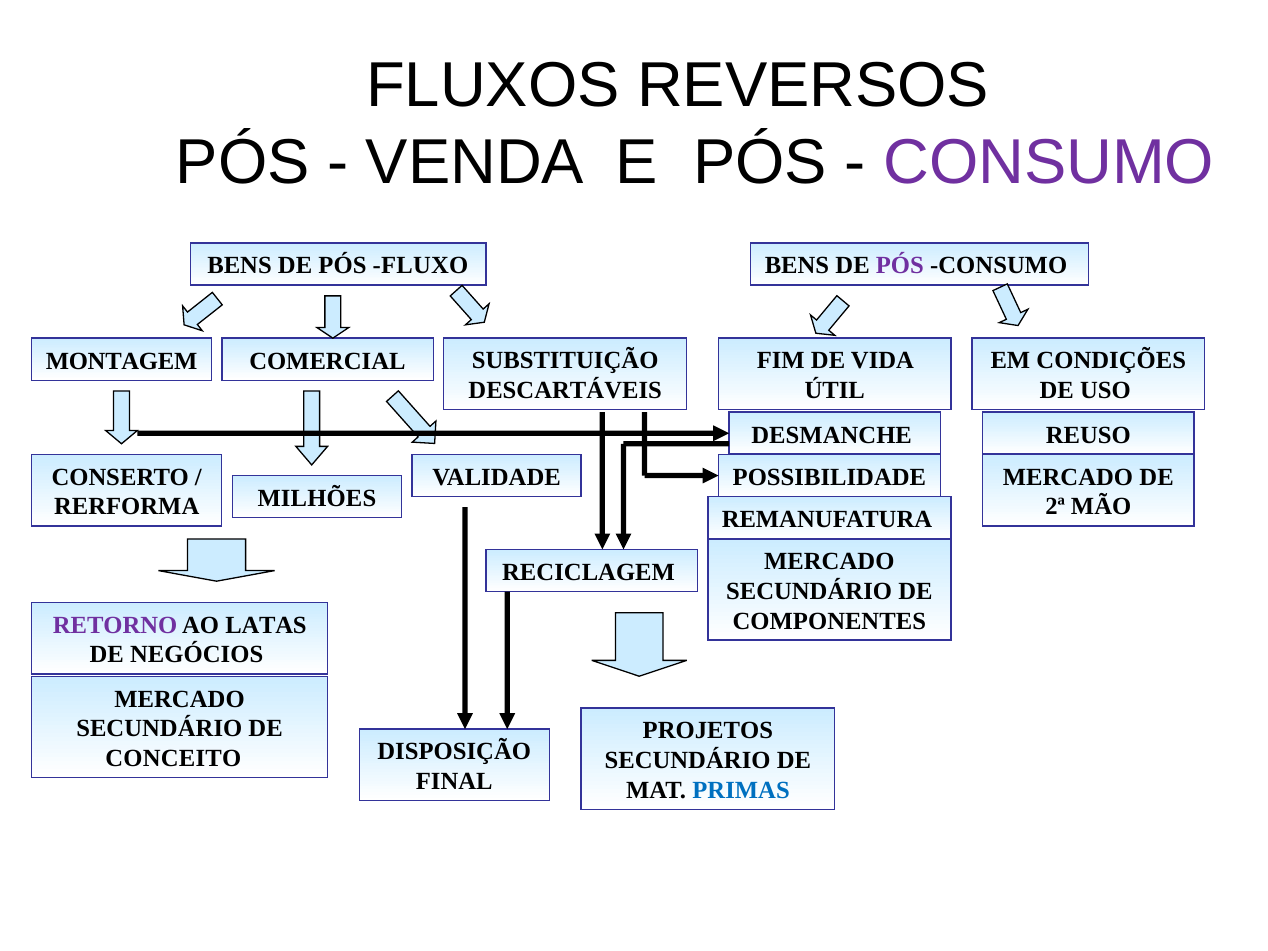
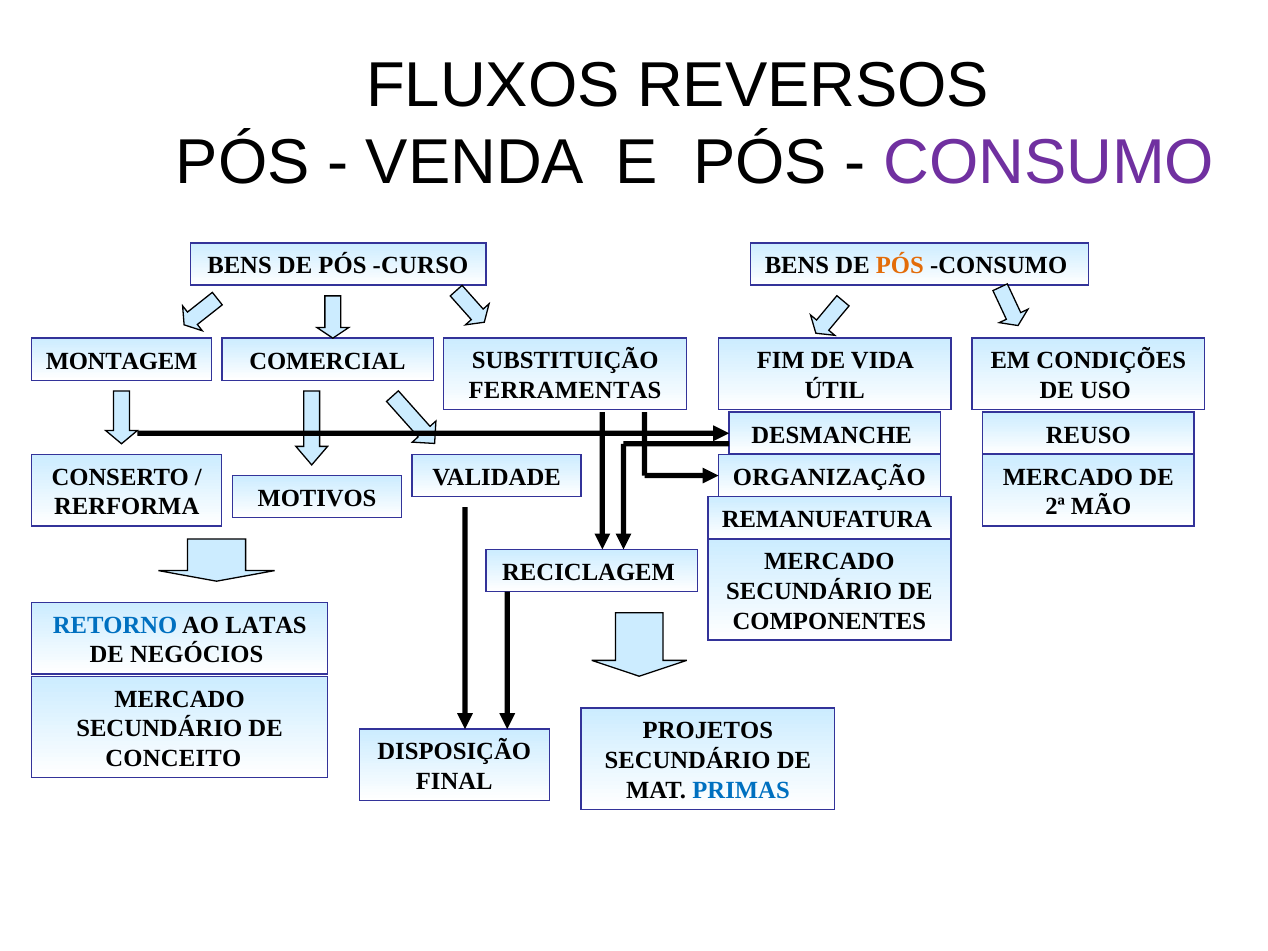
FLUXO: FLUXO -> CURSO
PÓS at (900, 266) colour: purple -> orange
DESCARTÁVEIS: DESCARTÁVEIS -> FERRAMENTAS
POSSIBILIDADE: POSSIBILIDADE -> ORGANIZAÇÃO
MILHÕES: MILHÕES -> MOTIVOS
RETORNO colour: purple -> blue
